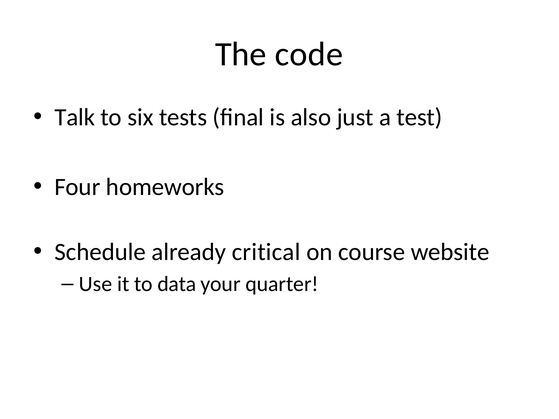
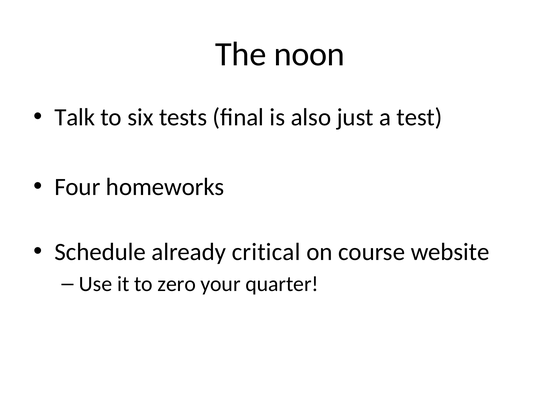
code: code -> noon
data: data -> zero
